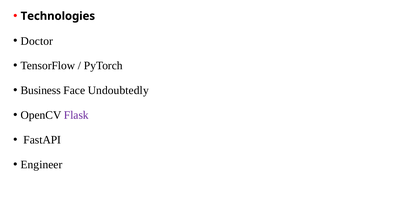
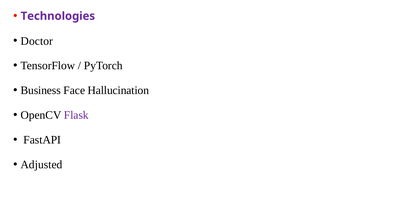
Technologies colour: black -> purple
Undoubtedly: Undoubtedly -> Hallucination
Engineer: Engineer -> Adjusted
